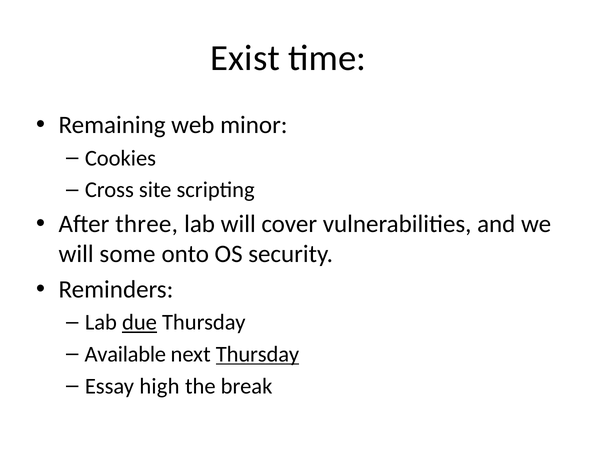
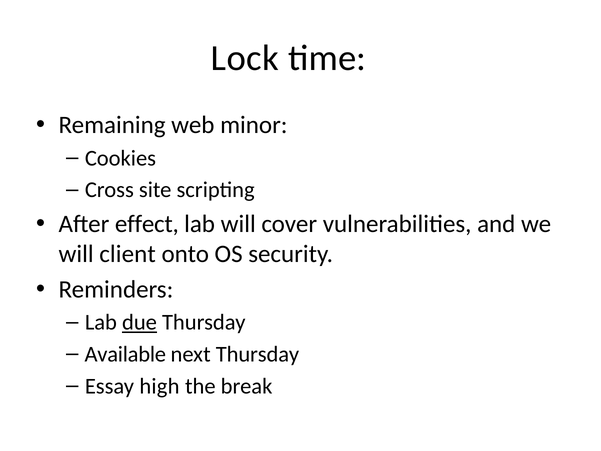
Exist: Exist -> Lock
three: three -> effect
some: some -> client
Thursday at (257, 354) underline: present -> none
